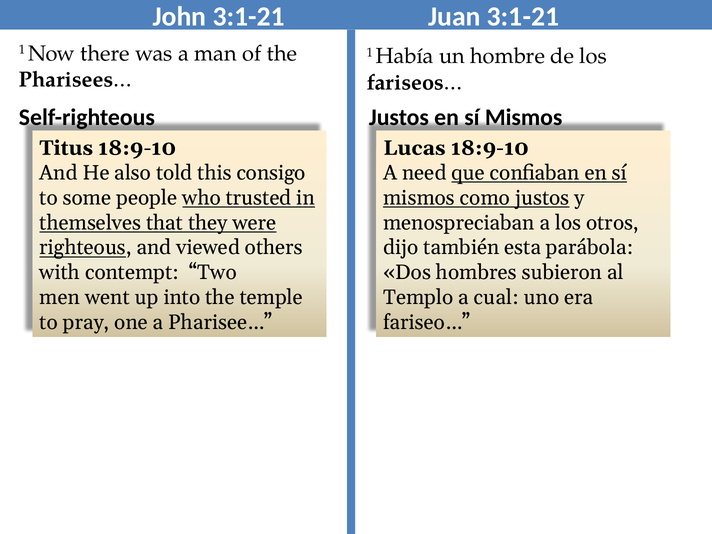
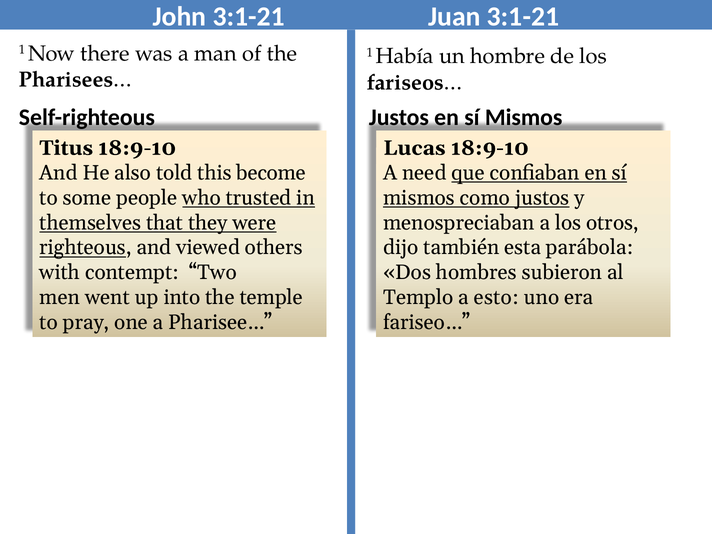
consigo: consigo -> become
cual: cual -> esto
